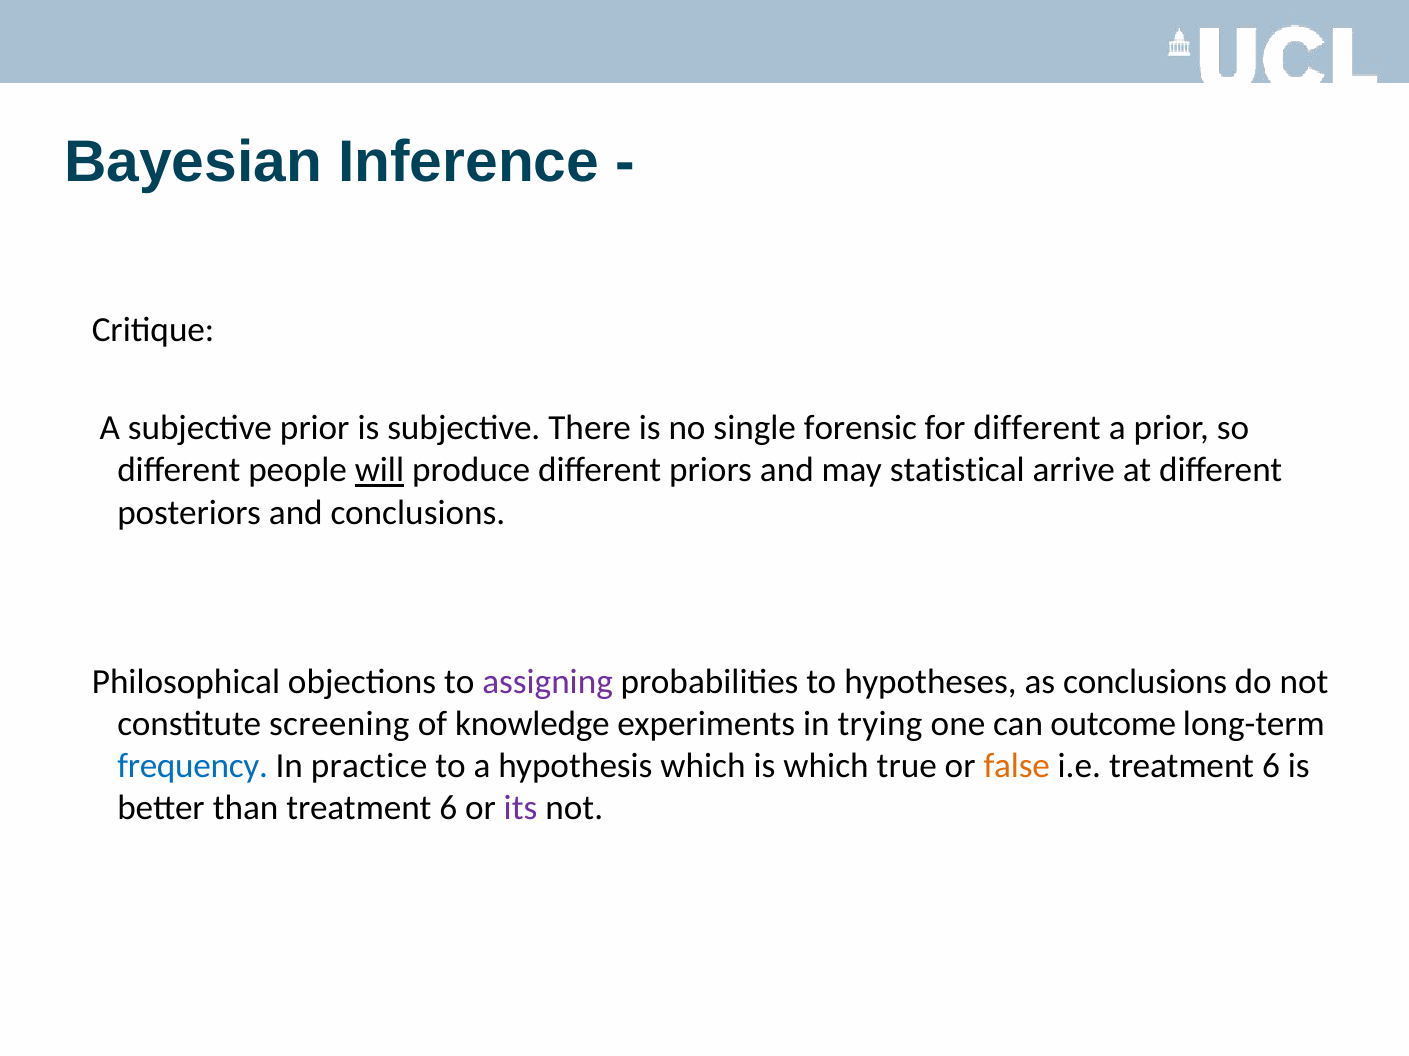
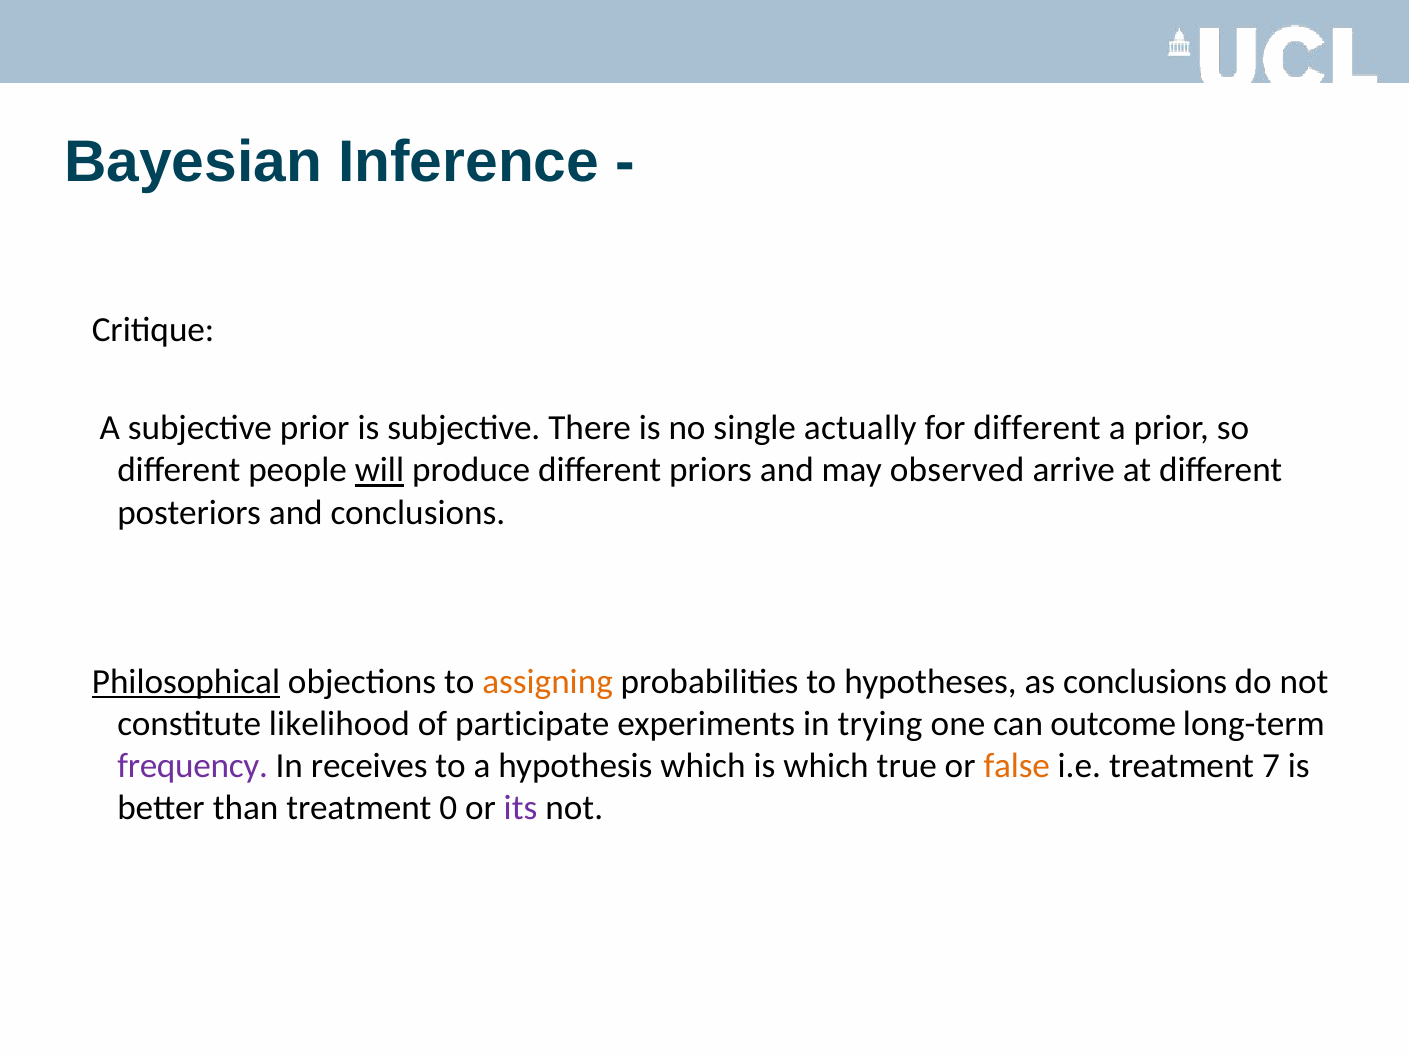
forensic: forensic -> actually
statistical: statistical -> observed
Philosophical underline: none -> present
assigning colour: purple -> orange
screening: screening -> likelihood
knowledge: knowledge -> participate
frequency colour: blue -> purple
practice: practice -> receives
i.e treatment 6: 6 -> 7
than treatment 6: 6 -> 0
